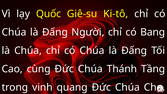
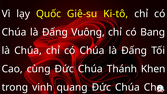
Người: Người -> Vuông
Tầng: Tầng -> Khen
